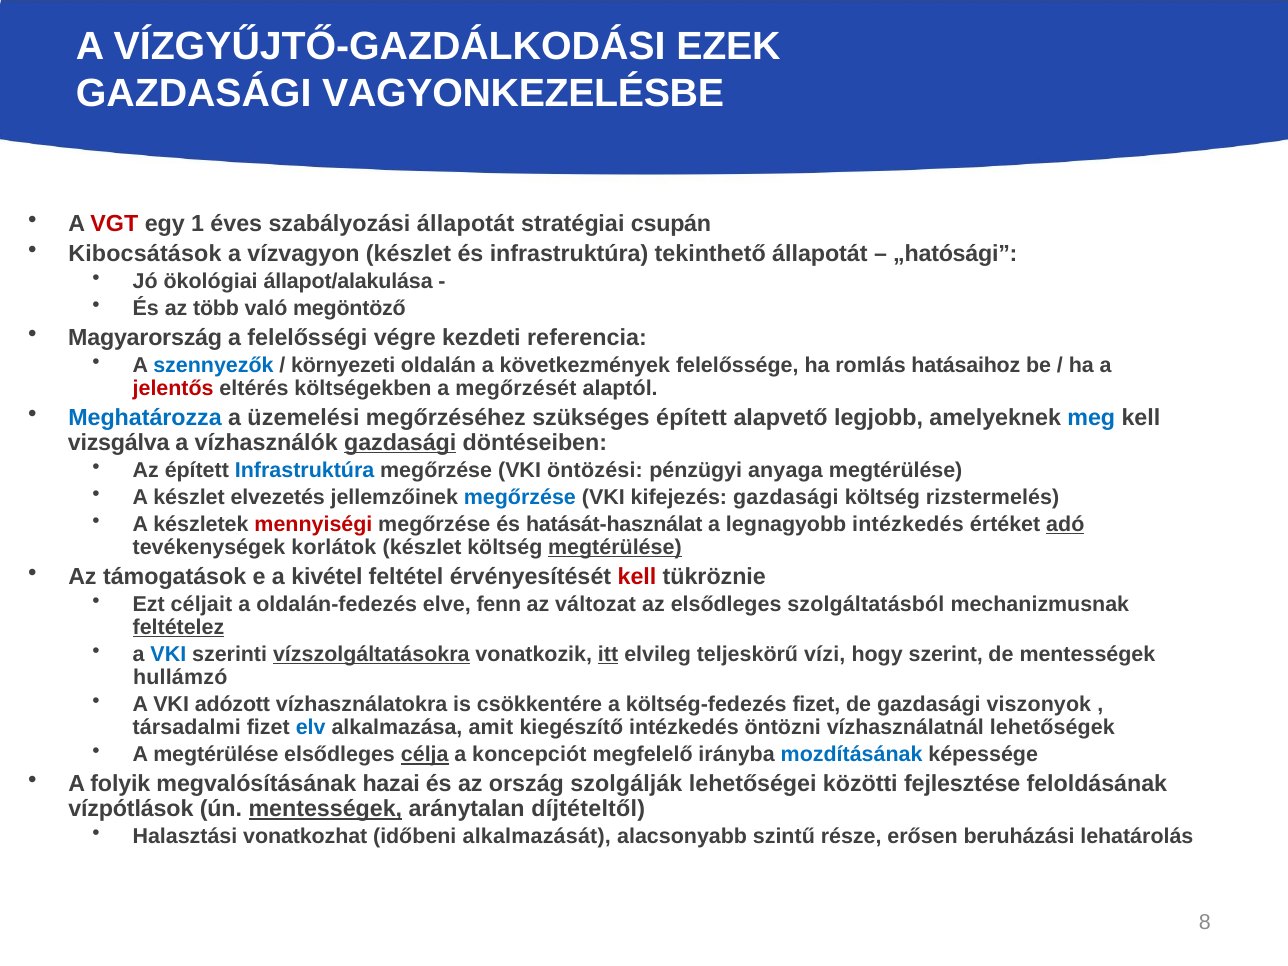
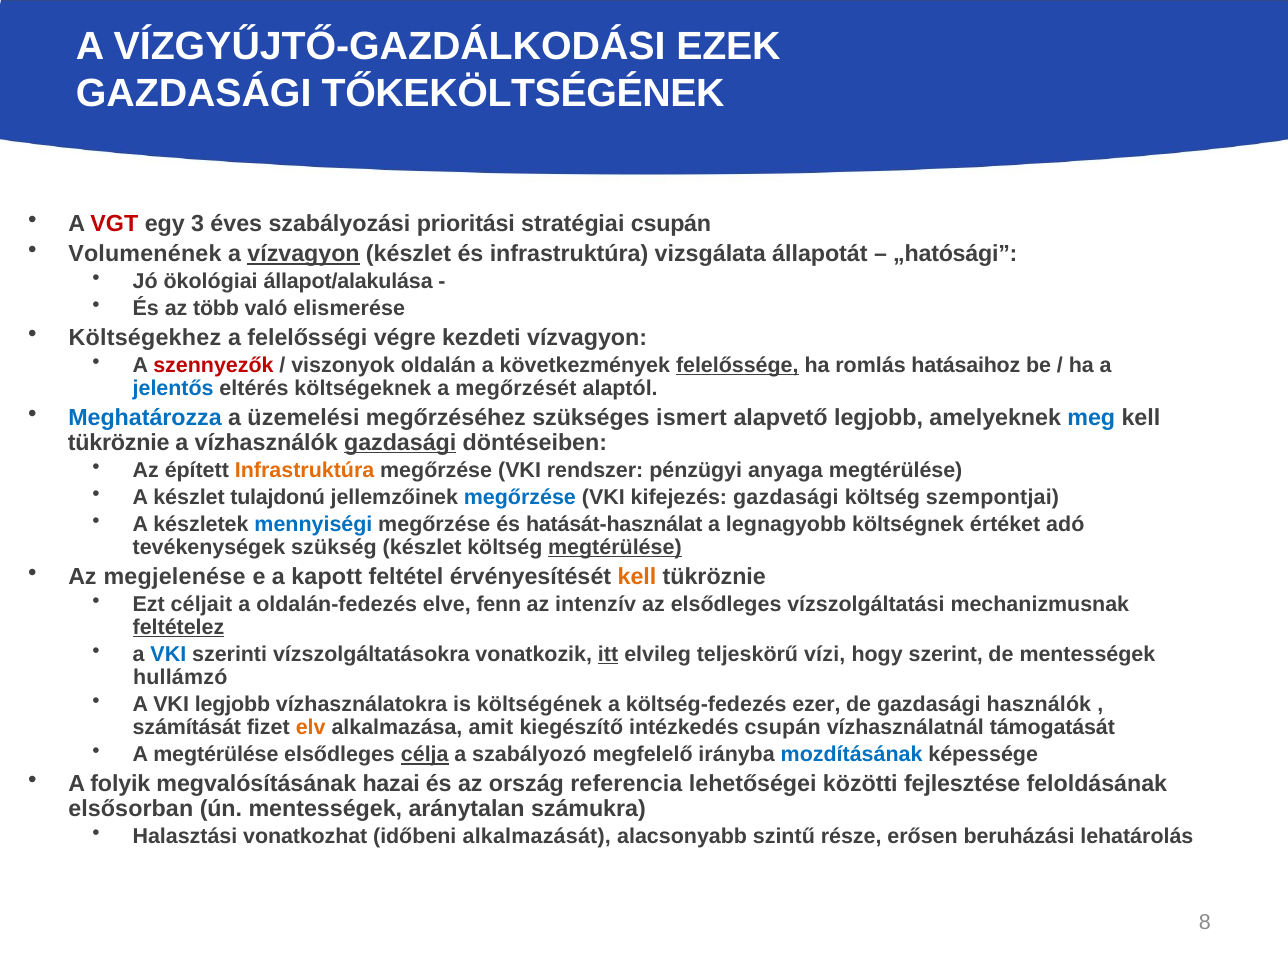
VAGYONKEZELÉSBE: VAGYONKEZELÉSBE -> TŐKEKÖLTSÉGÉNEK
1: 1 -> 3
szabályozási állapotát: állapotát -> prioritási
Kibocsátások: Kibocsátások -> Volumenének
vízvagyon at (304, 254) underline: none -> present
tekinthető: tekinthető -> vizsgálata
megöntöző: megöntöző -> elismerése
Magyarország: Magyarország -> Költségekhez
kezdeti referencia: referencia -> vízvagyon
szennyezők colour: blue -> red
környezeti: környezeti -> viszonyok
felelőssége underline: none -> present
jelentős colour: red -> blue
költségekben: költségekben -> költségeknek
szükséges épített: épített -> ismert
vizsgálva at (119, 443): vizsgálva -> tükröznie
Infrastruktúra at (305, 470) colour: blue -> orange
öntözési: öntözési -> rendszer
elvezetés: elvezetés -> tulajdonú
rizstermelés: rizstermelés -> szempontjai
mennyiségi colour: red -> blue
legnagyobb intézkedés: intézkedés -> költségnek
adó underline: present -> none
korlátok: korlátok -> szükség
támogatások: támogatások -> megjelenése
kivétel: kivétel -> kapott
kell at (637, 576) colour: red -> orange
változat: változat -> intenzív
szolgáltatásból: szolgáltatásból -> vízszolgáltatási
vízszolgáltatásokra underline: present -> none
VKI adózott: adózott -> legjobb
csökkentére: csökkentére -> költségének
költség-fedezés fizet: fizet -> ezer
viszonyok: viszonyok -> használók
társadalmi: társadalmi -> számítását
elv colour: blue -> orange
intézkedés öntözni: öntözni -> csupán
lehetőségek: lehetőségek -> támogatását
koncepciót: koncepciót -> szabályozó
szolgálják: szolgálják -> referencia
vízpótlások: vízpótlások -> elsősorban
mentességek at (325, 809) underline: present -> none
díjtételtől: díjtételtől -> számukra
